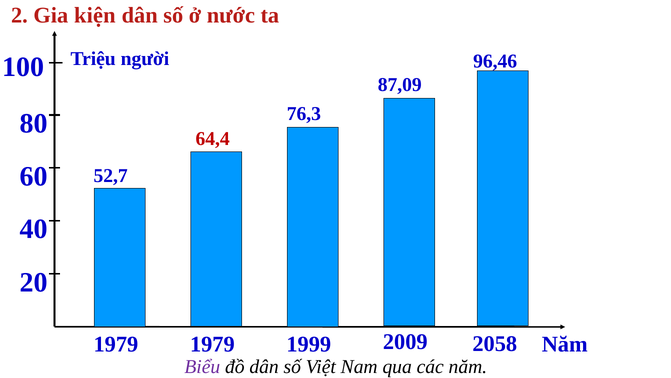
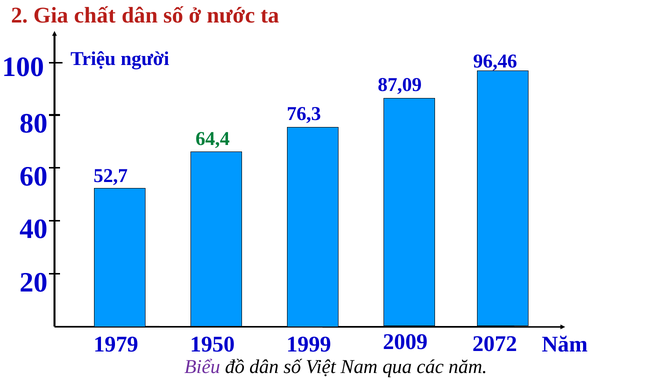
kiện: kiện -> chất
64,4 colour: red -> green
2058: 2058 -> 2072
1979 1979: 1979 -> 1950
